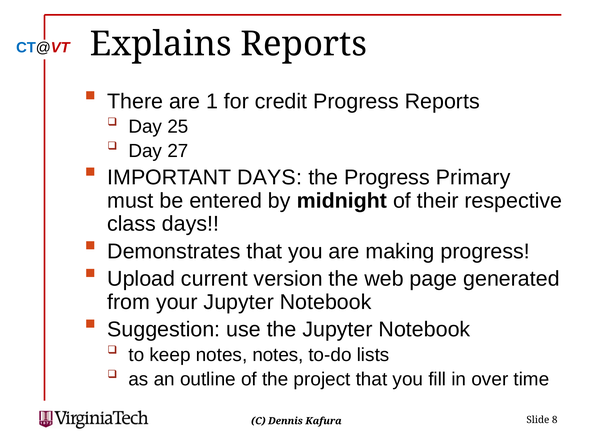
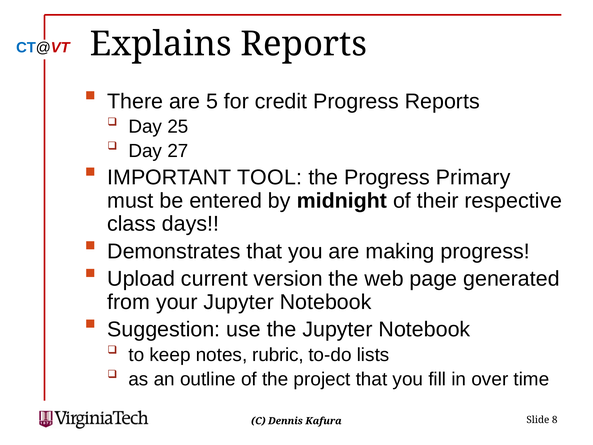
1: 1 -> 5
IMPORTANT DAYS: DAYS -> TOOL
notes notes: notes -> rubric
